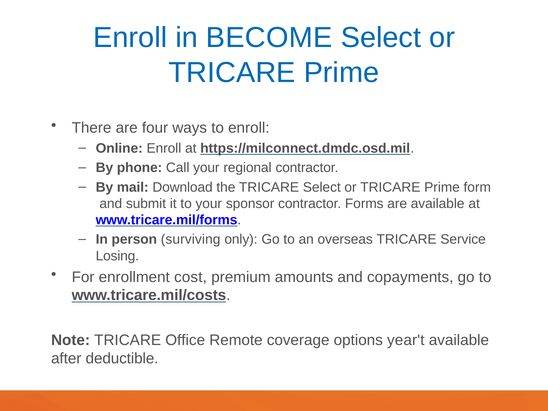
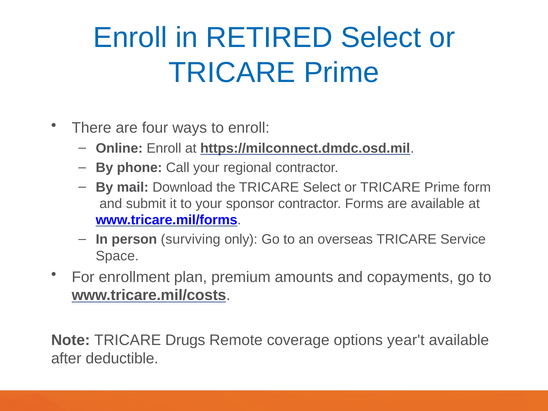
BECOME: BECOME -> RETIRED
Losing: Losing -> Space
cost: cost -> plan
Office: Office -> Drugs
